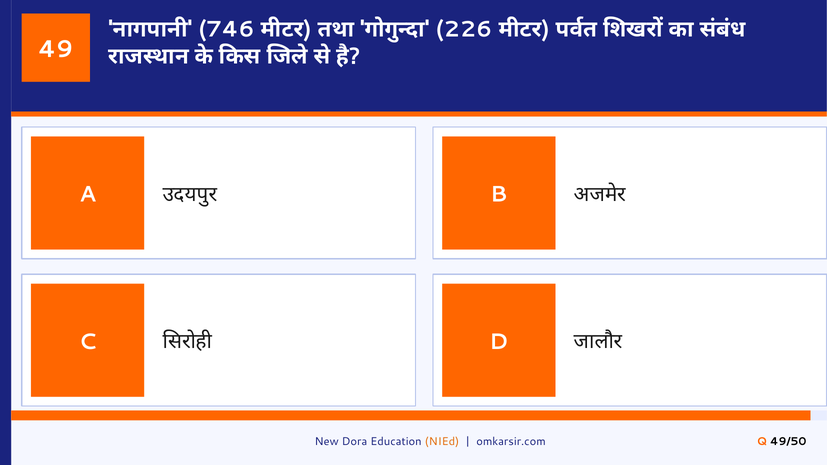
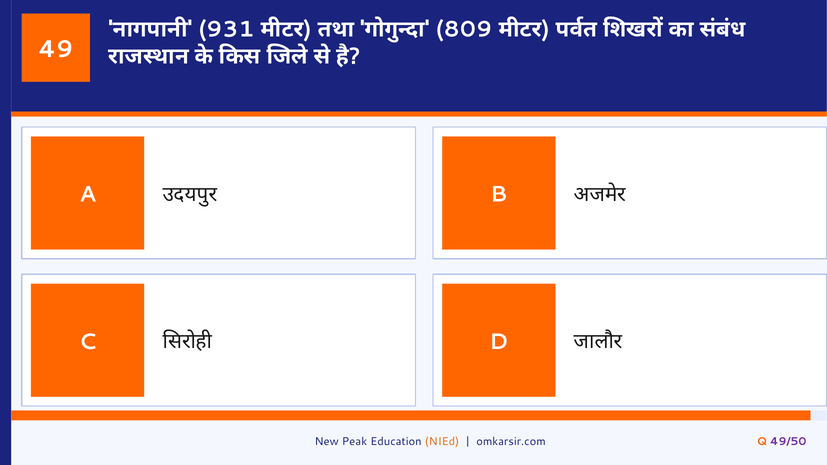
746: 746 -> 931
226: 226 -> 809
Dora: Dora -> Peak
49/50 colour: black -> purple
